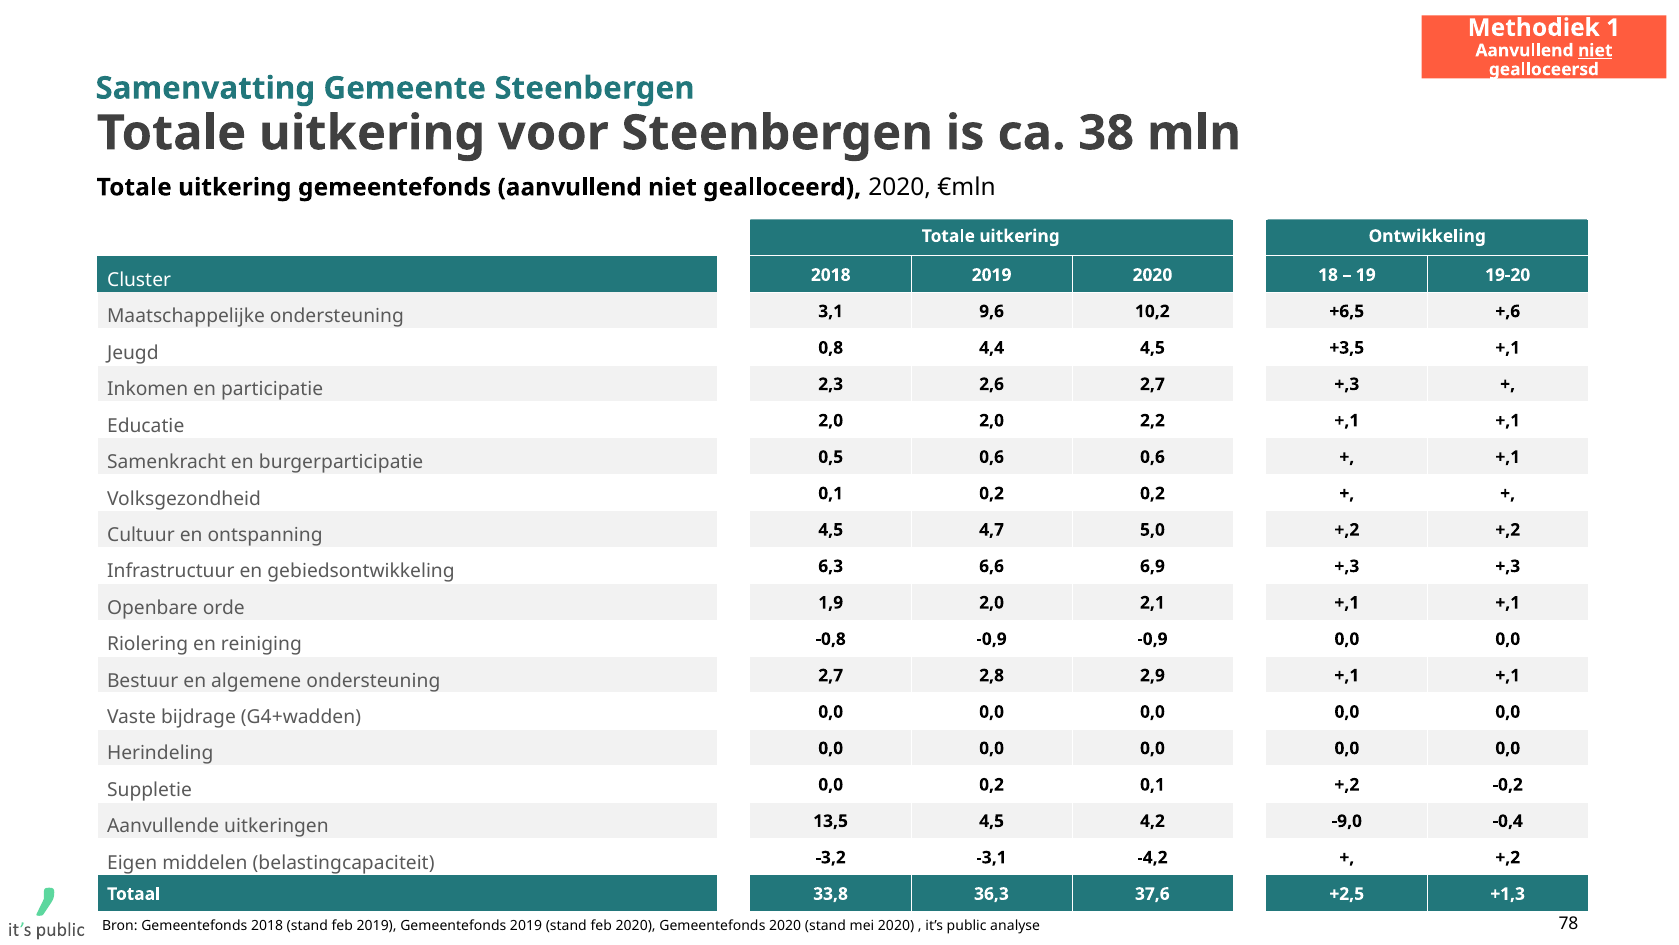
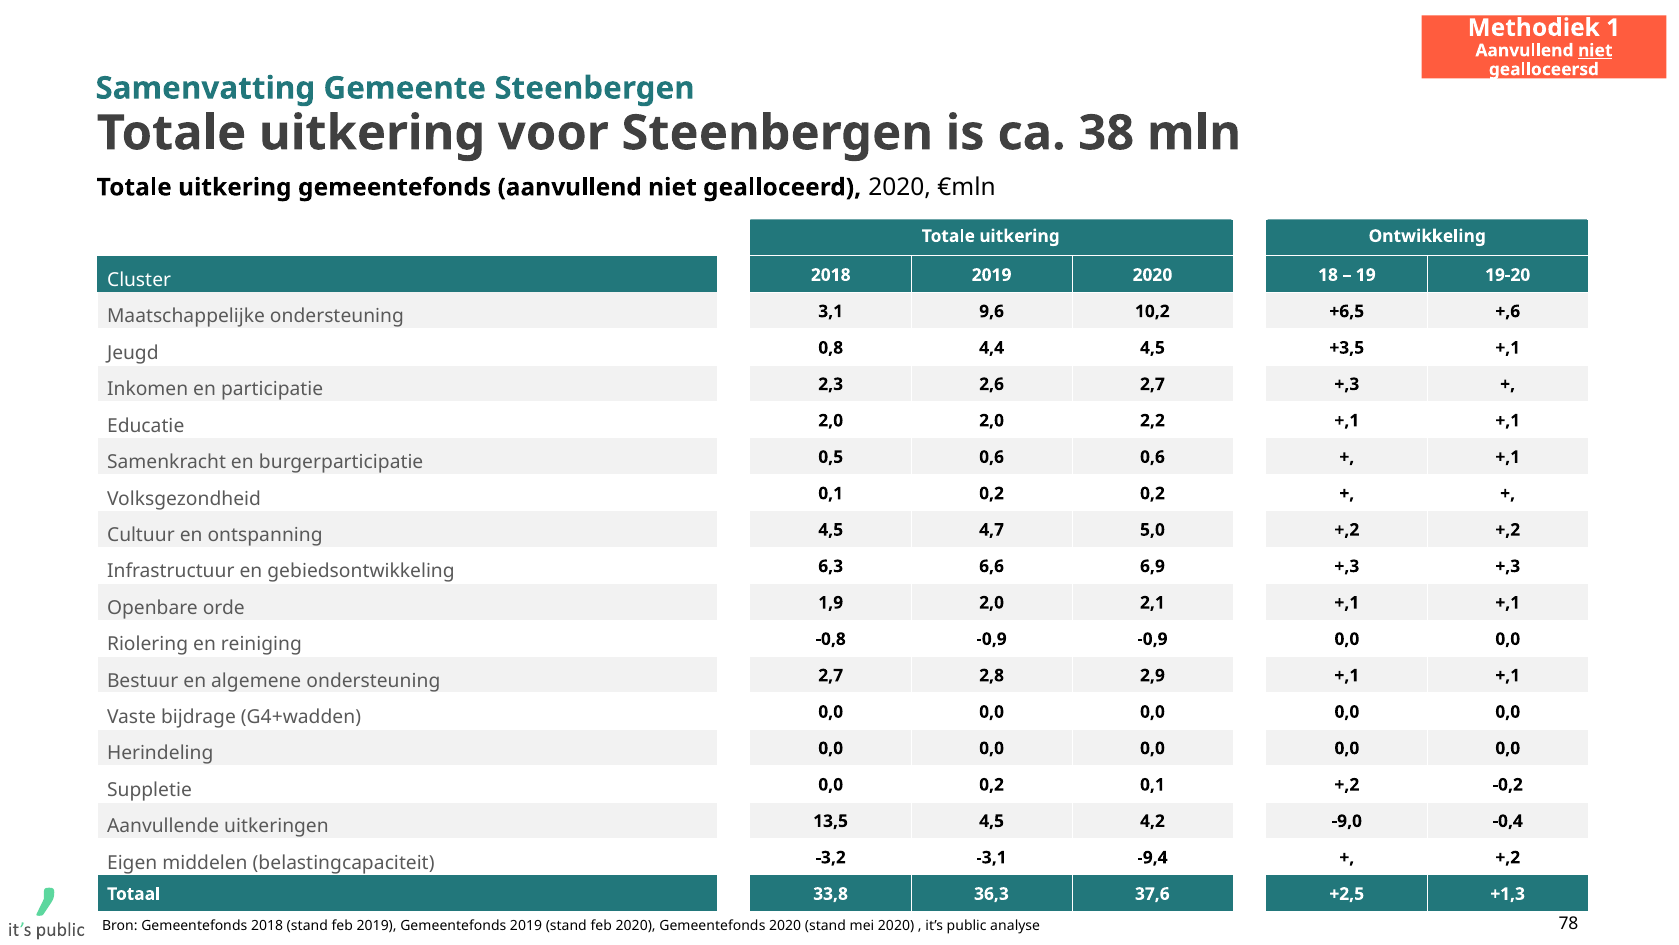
-4,2: -4,2 -> -9,4
